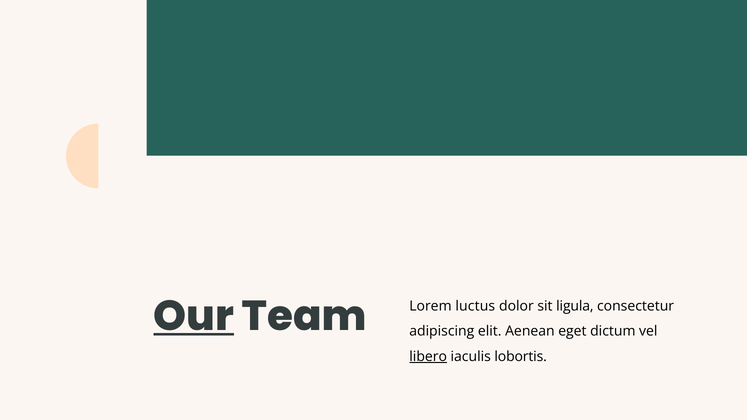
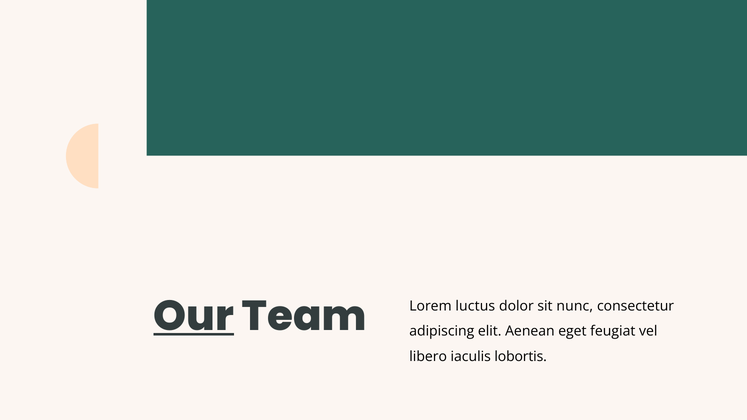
ligula: ligula -> nunc
dictum: dictum -> feugiat
libero underline: present -> none
